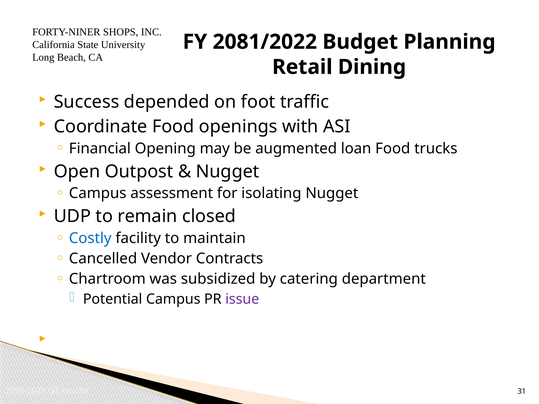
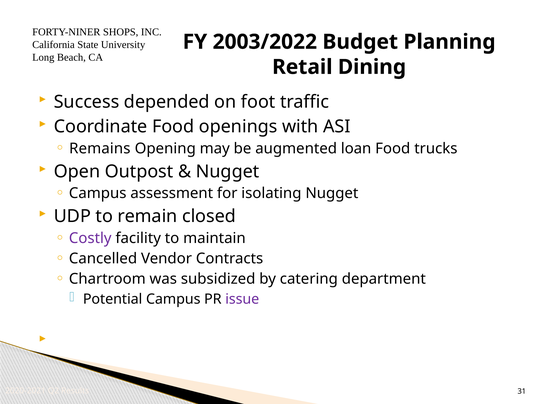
2081/2022: 2081/2022 -> 2003/2022
Financial: Financial -> Remains
Costly colour: blue -> purple
